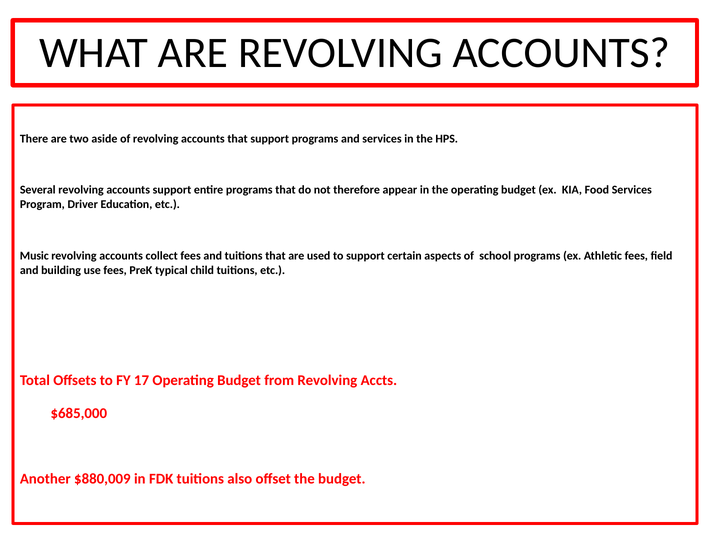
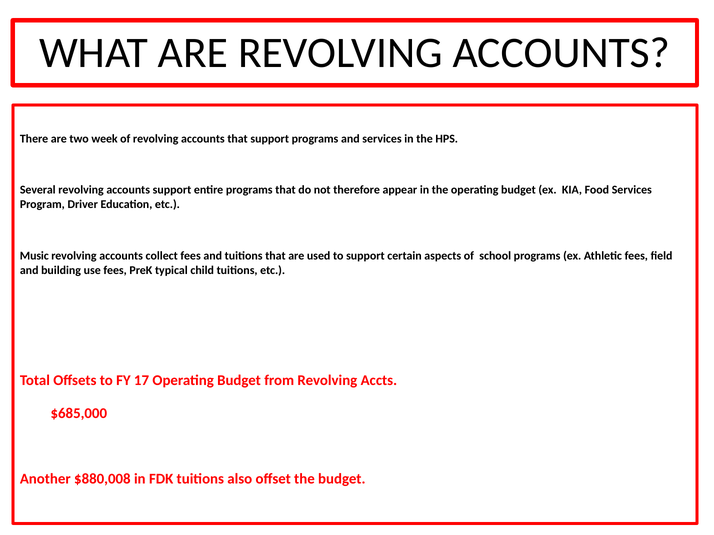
aside: aside -> week
$880,009: $880,009 -> $880,008
